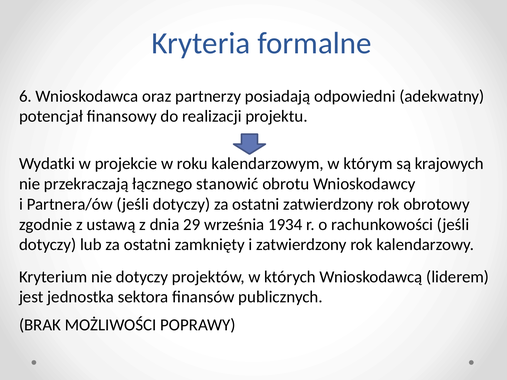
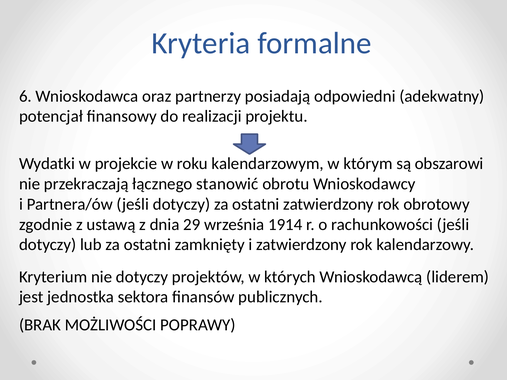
krajowych: krajowych -> obszarowi
1934: 1934 -> 1914
